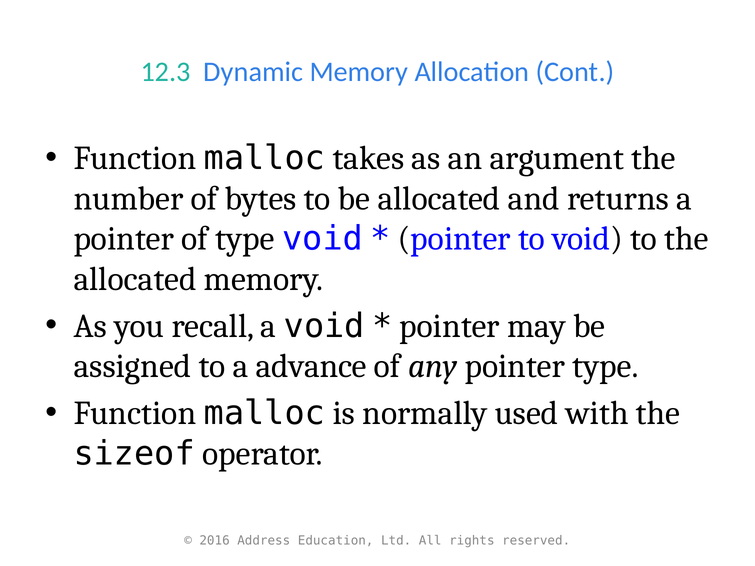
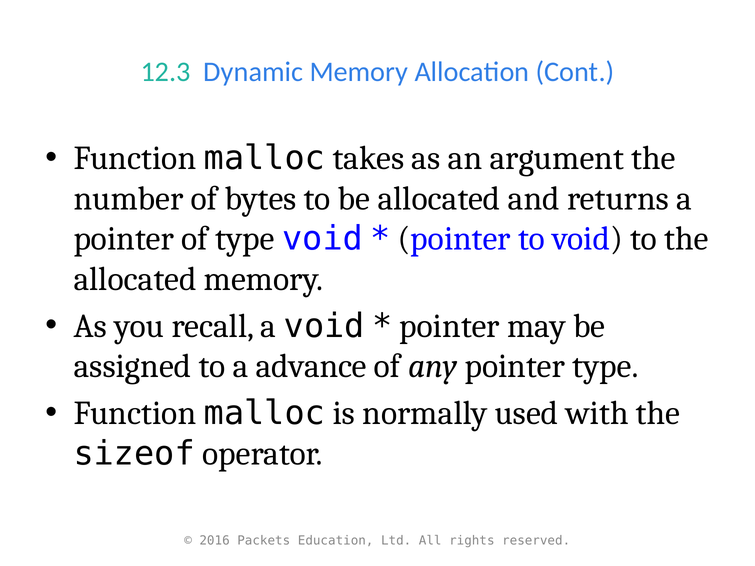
Address: Address -> Packets
